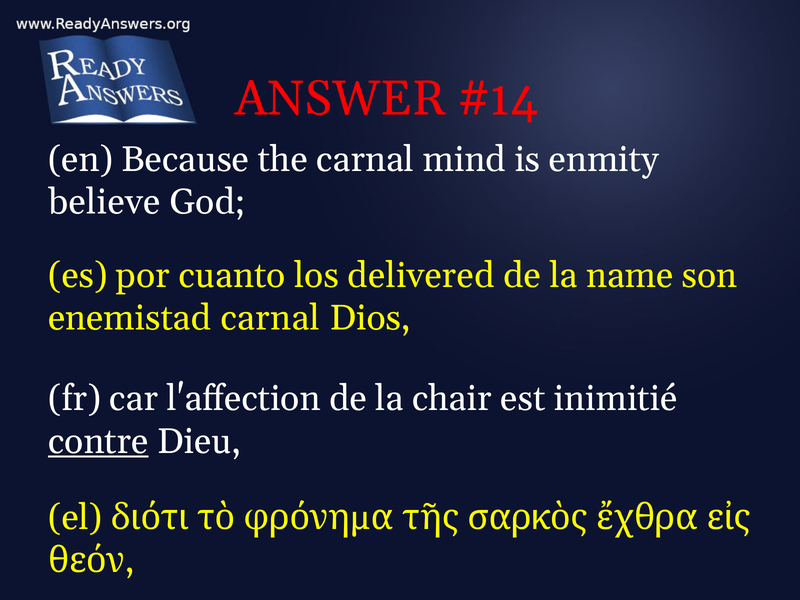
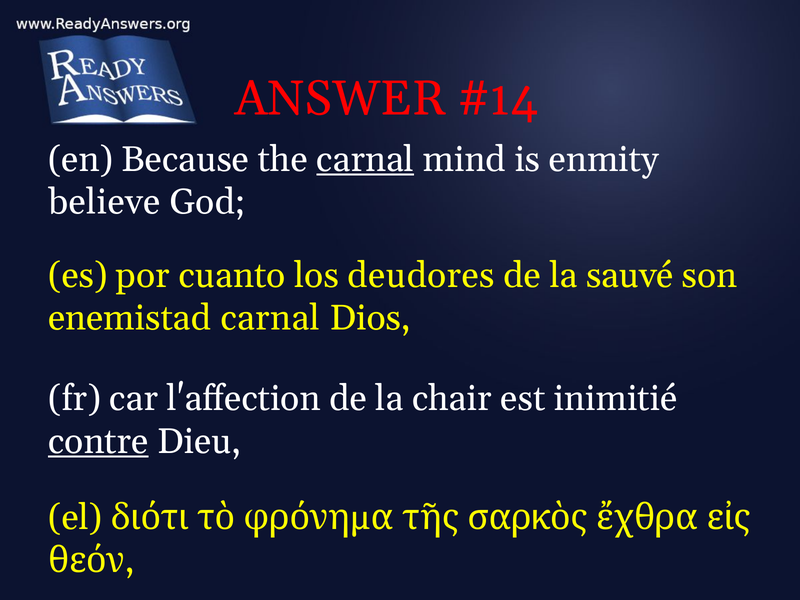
carnal at (365, 159) underline: none -> present
delivered: delivered -> deudores
name: name -> sauvé
